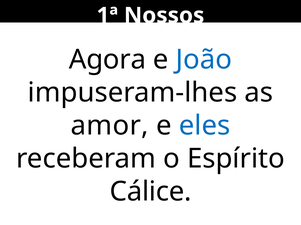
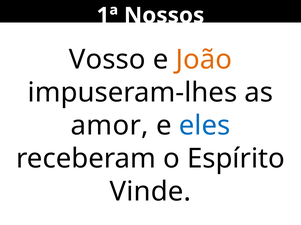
Agora: Agora -> Vosso
João colour: blue -> orange
Cálice: Cálice -> Vinde
